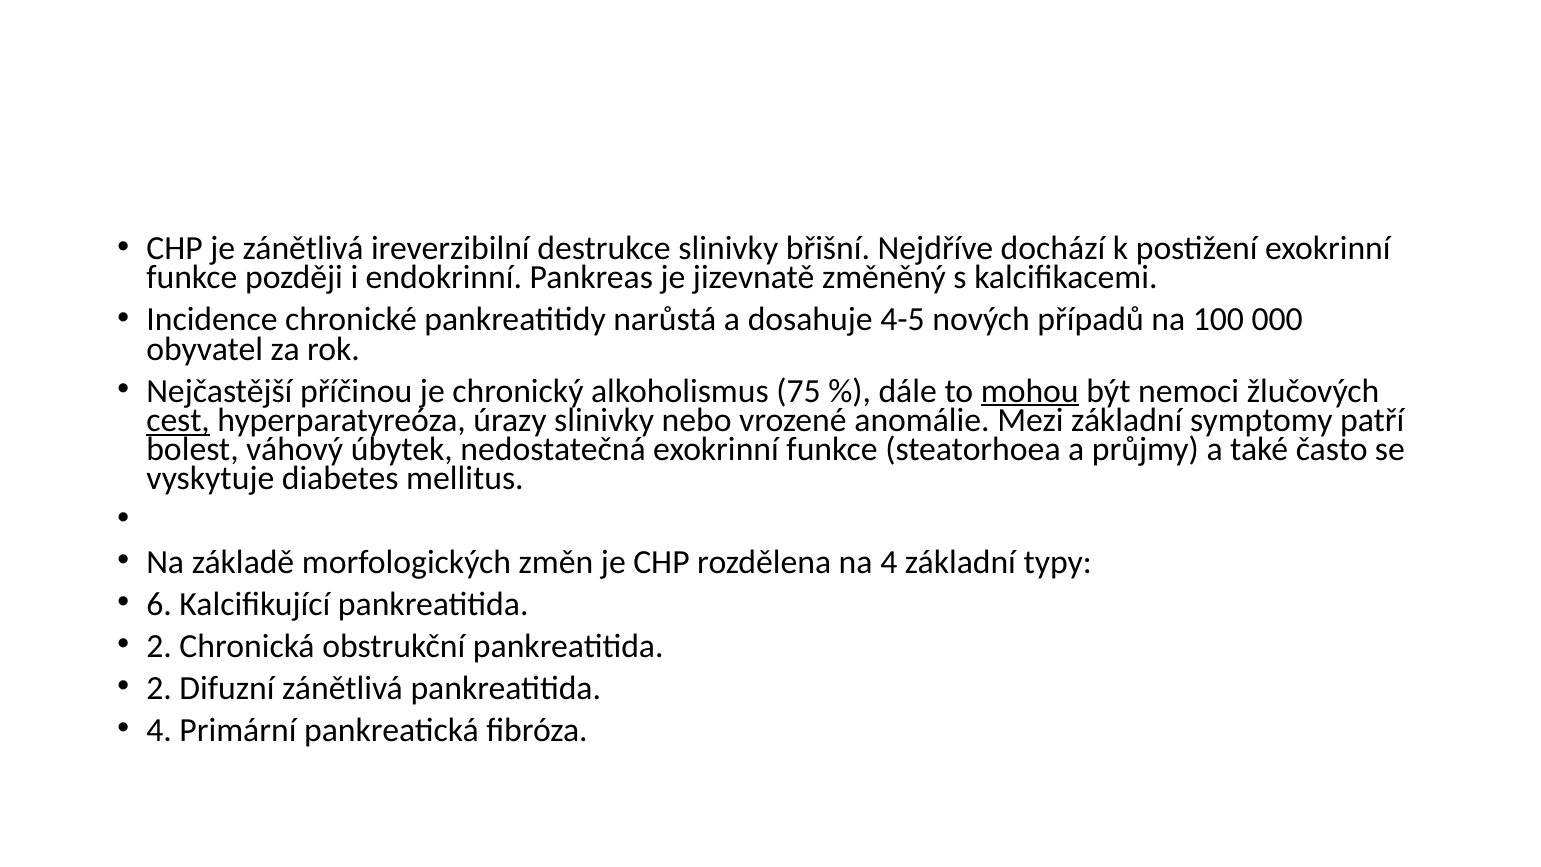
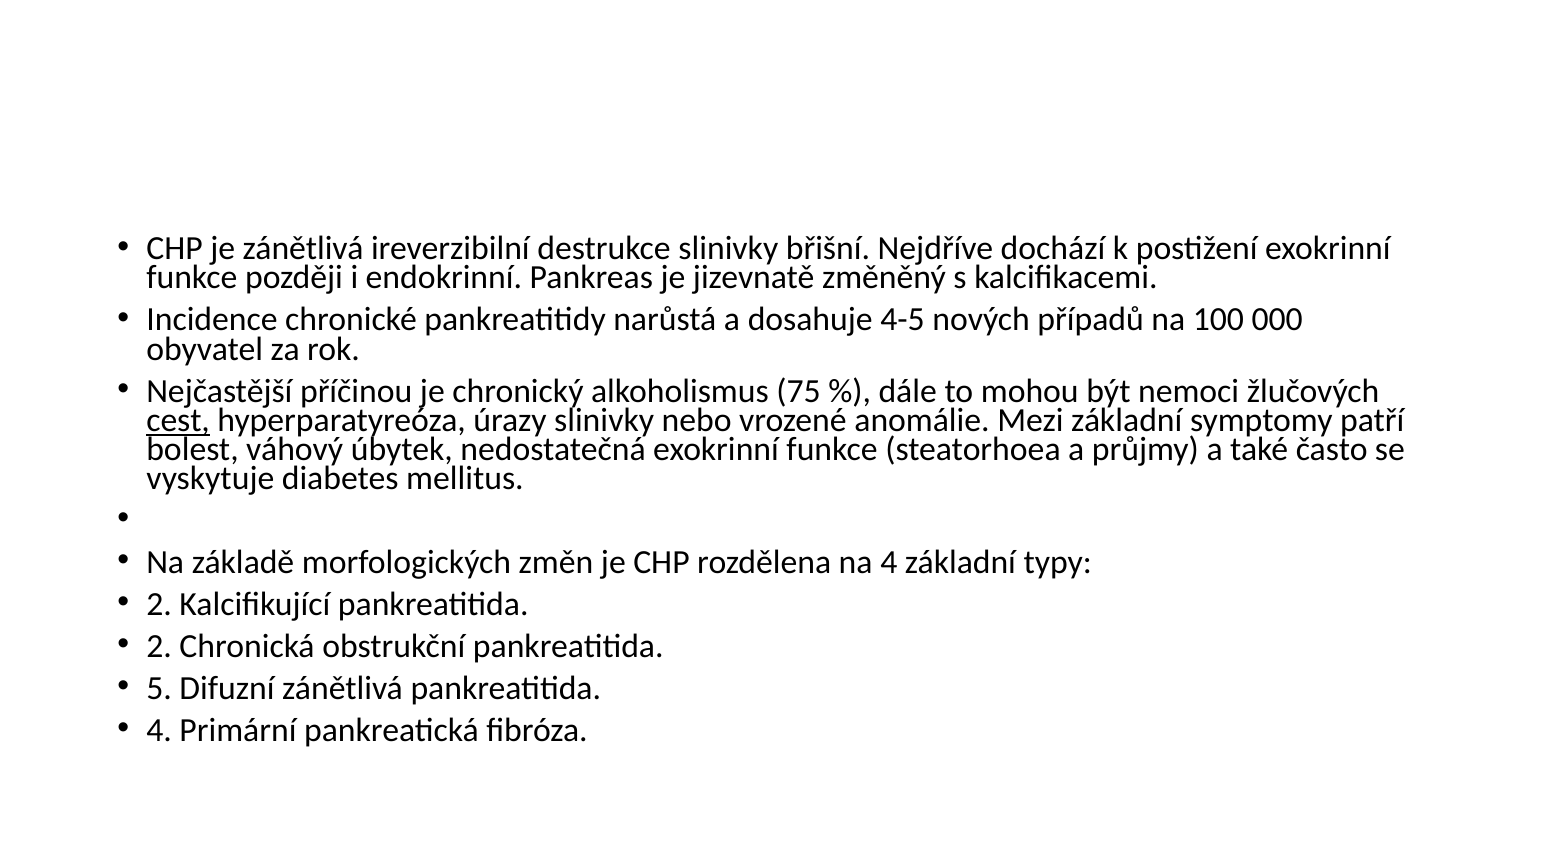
mohou underline: present -> none
6 at (159, 604): 6 -> 2
2 at (159, 688): 2 -> 5
